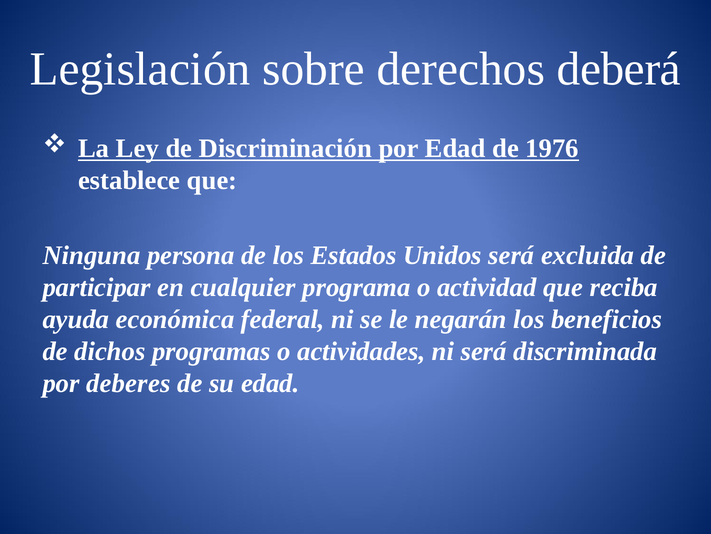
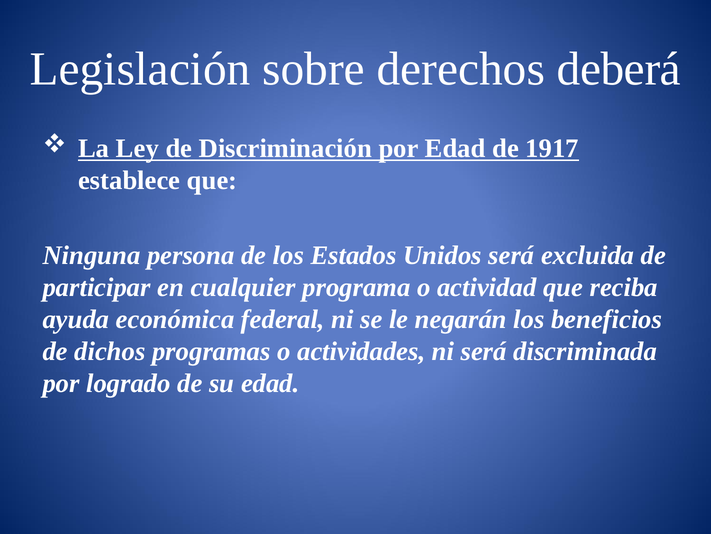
1976: 1976 -> 1917
deberes: deberes -> logrado
